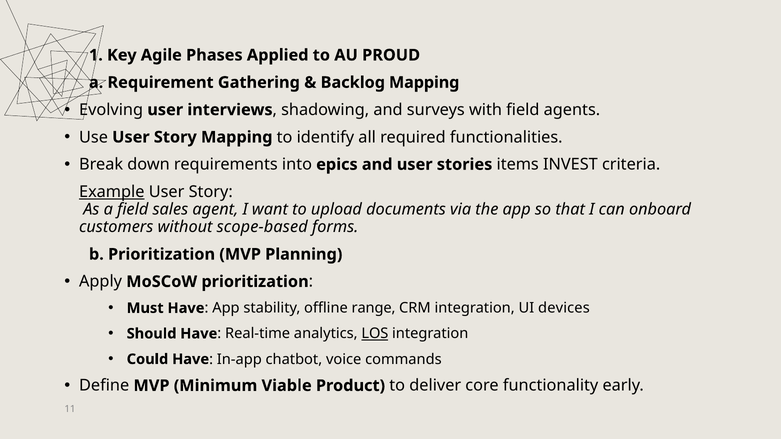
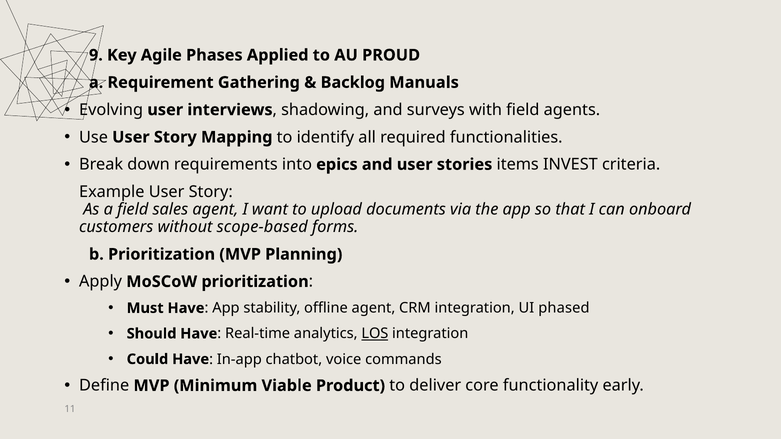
1: 1 -> 9
Backlog Mapping: Mapping -> Manuals
Example underline: present -> none
offline range: range -> agent
devices: devices -> phased
